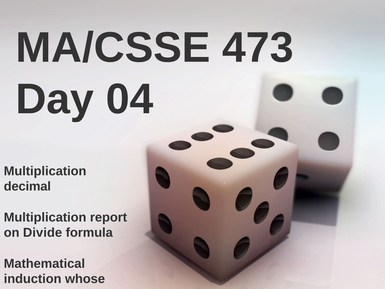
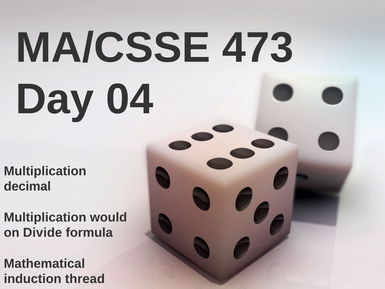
report: report -> would
whose: whose -> thread
